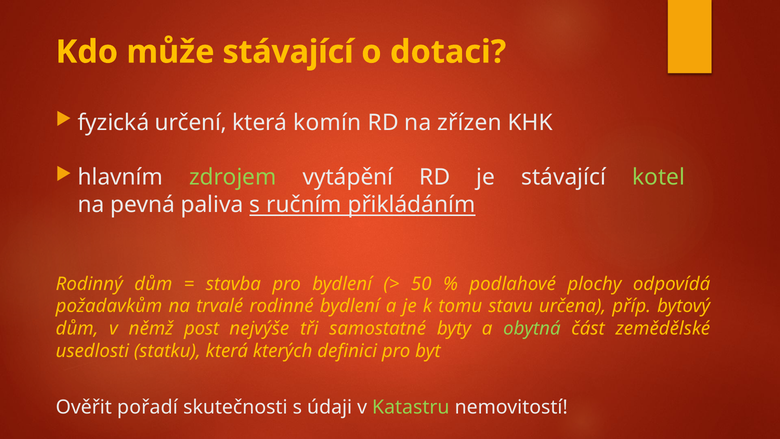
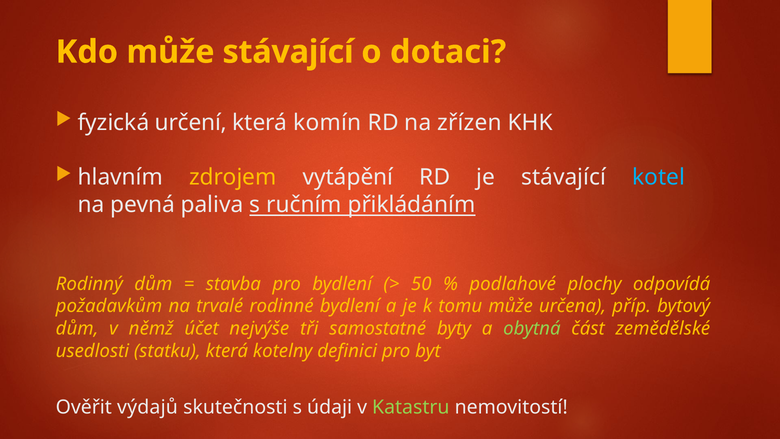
zdrojem colour: light green -> yellow
kotel colour: light green -> light blue
tomu stavu: stavu -> může
post: post -> účet
kterých: kterých -> kotelny
pořadí: pořadí -> výdajů
